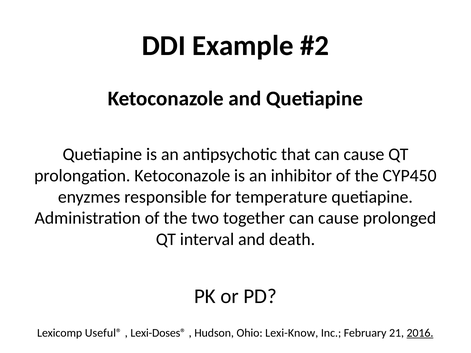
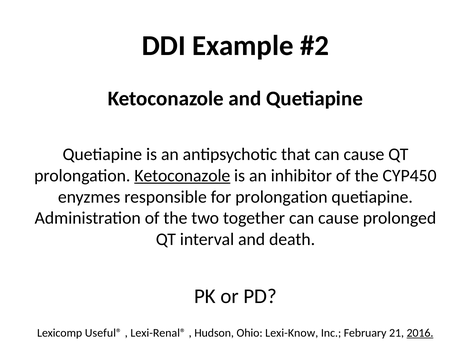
Ketoconazole at (182, 176) underline: none -> present
for temperature: temperature -> prolongation
Lexi-Doses®: Lexi-Doses® -> Lexi-Renal®
